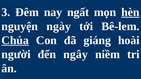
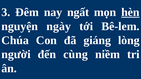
Chúa underline: present -> none
hoài: hoài -> lòng
ngây: ngây -> cùng
